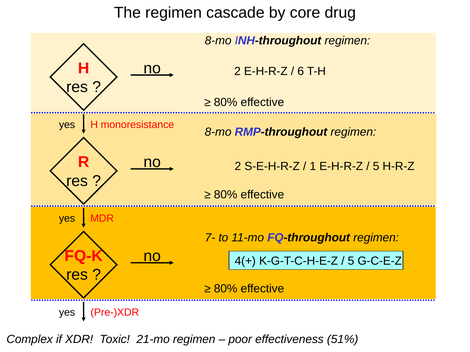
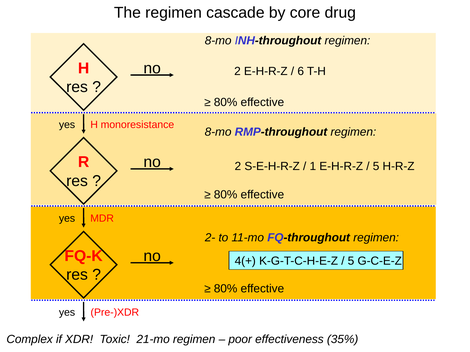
7-: 7- -> 2-
51%: 51% -> 35%
